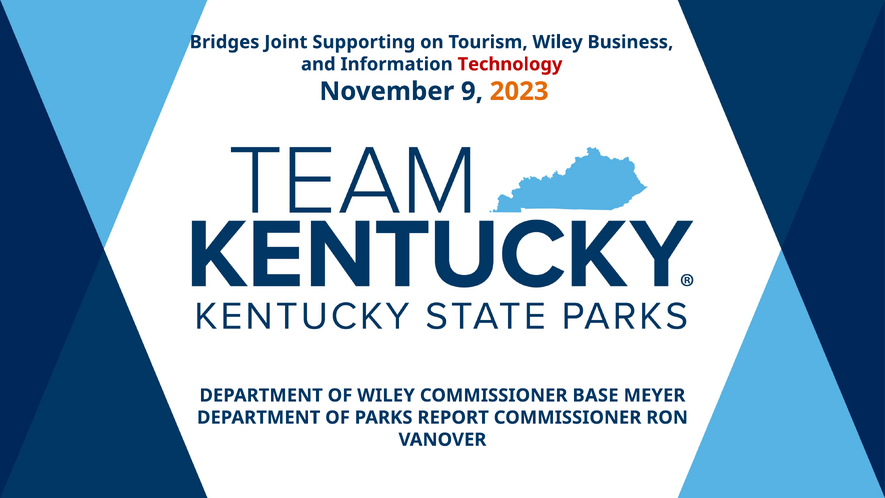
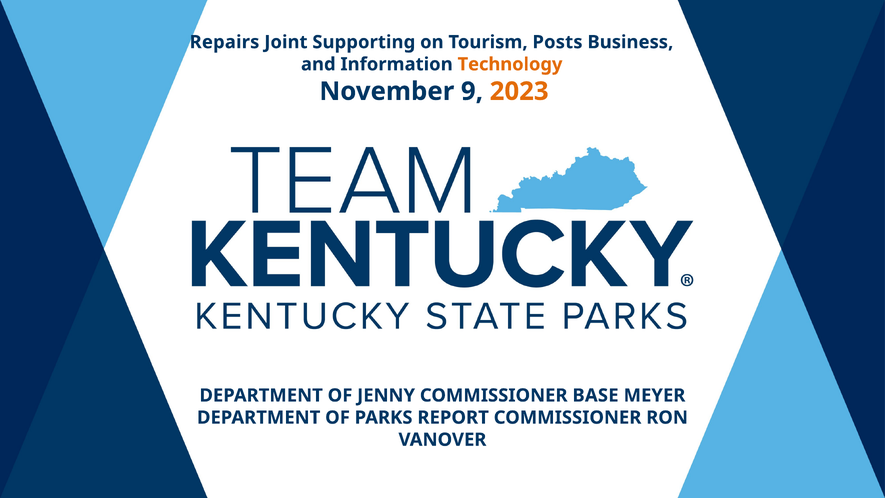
Bridges: Bridges -> Repairs
Tourism Wiley: Wiley -> Posts
Technology colour: red -> orange
OF WILEY: WILEY -> JENNY
